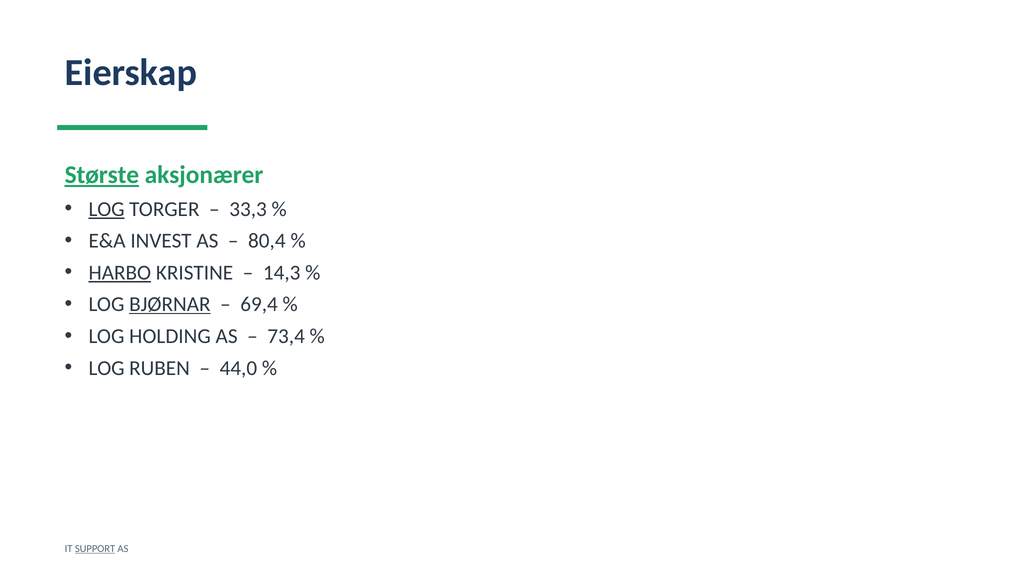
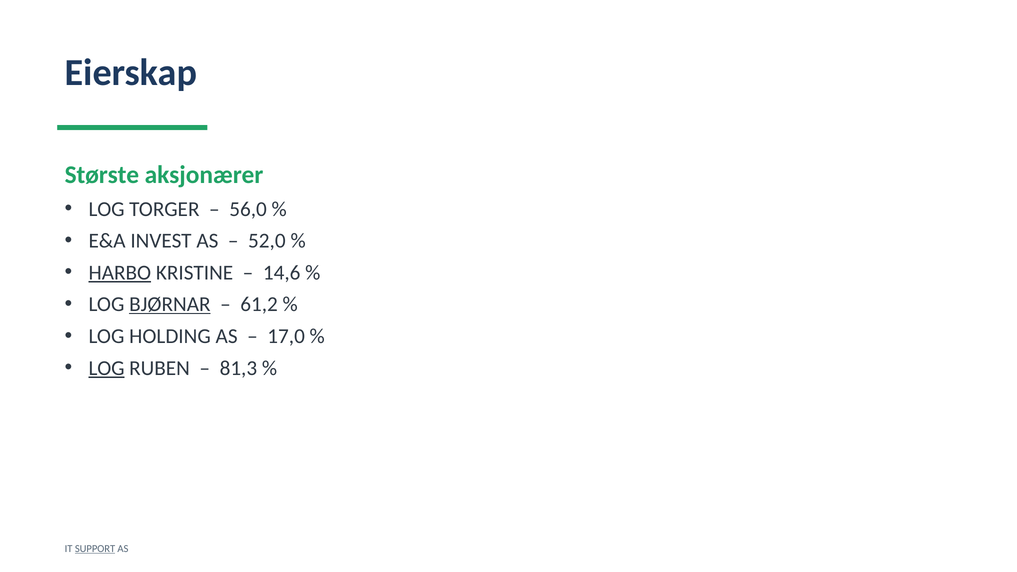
Største underline: present -> none
LOG at (107, 209) underline: present -> none
33,3: 33,3 -> 56,0
80,4: 80,4 -> 52,0
14,3: 14,3 -> 14,6
69,4: 69,4 -> 61,2
73,4: 73,4 -> 17,0
LOG at (107, 368) underline: none -> present
44,0: 44,0 -> 81,3
